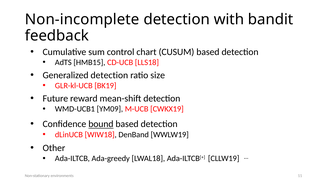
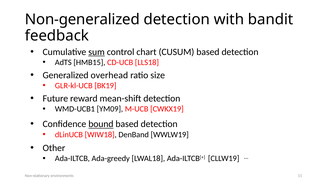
Non-incomplete: Non-incomplete -> Non-generalized
sum underline: none -> present
Generalized detection: detection -> overhead
